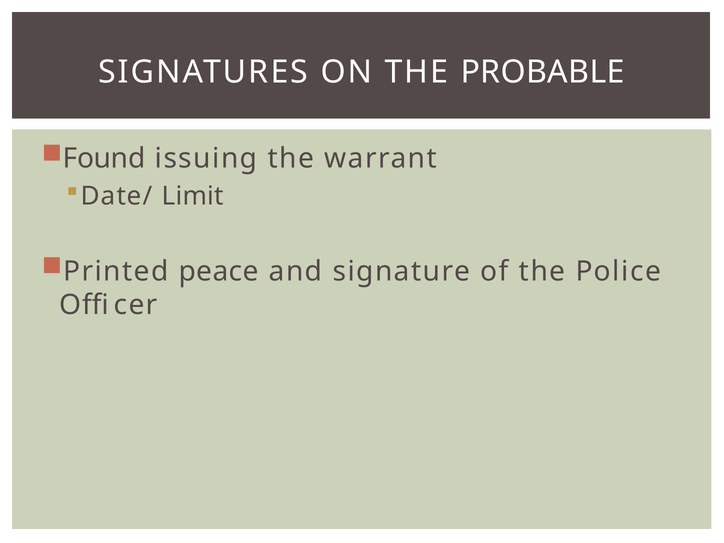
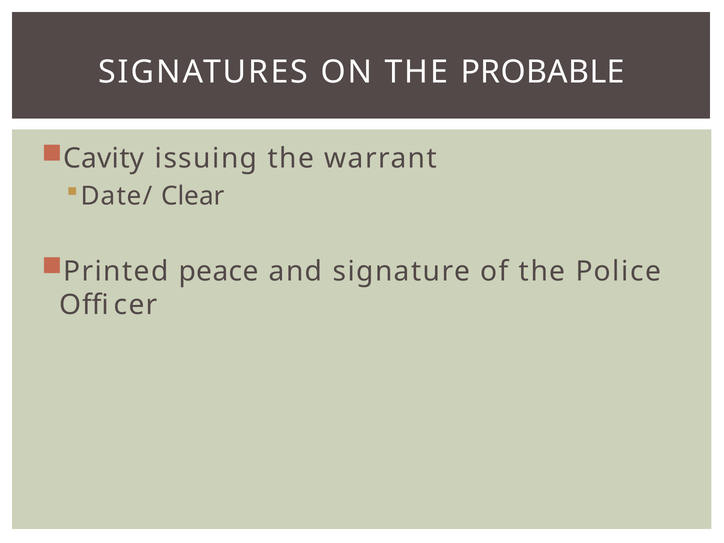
Found: Found -> Cavity
Limit: Limit -> Clear
